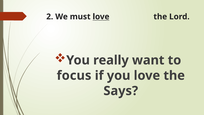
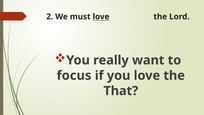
Says: Says -> That
